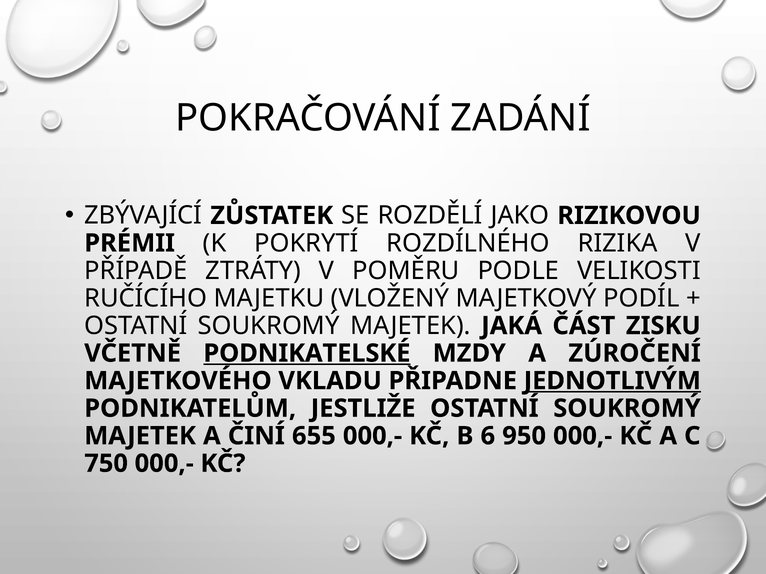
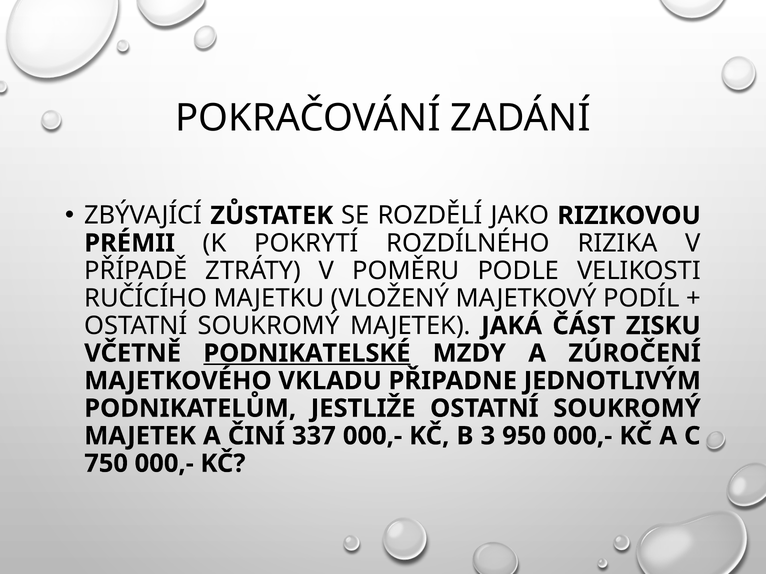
JEDNOTLIVÝM underline: present -> none
655: 655 -> 337
6: 6 -> 3
